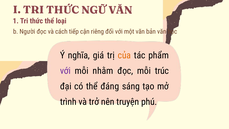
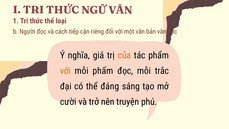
với at (65, 71) colour: purple -> orange
nhằm: nhằm -> phấm
trúc: trúc -> trắc
trình: trình -> cười
